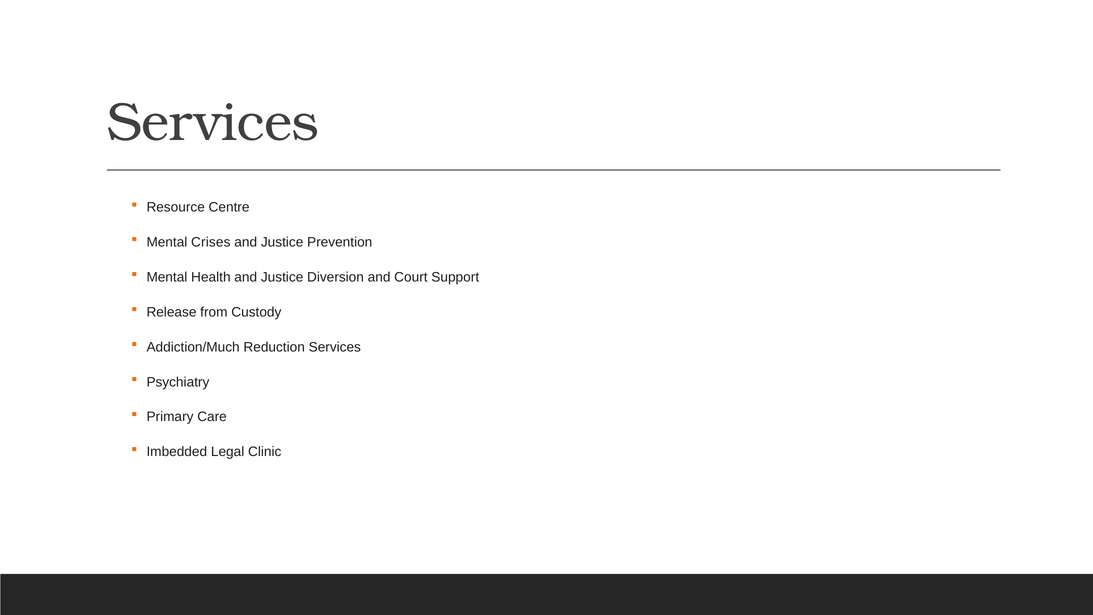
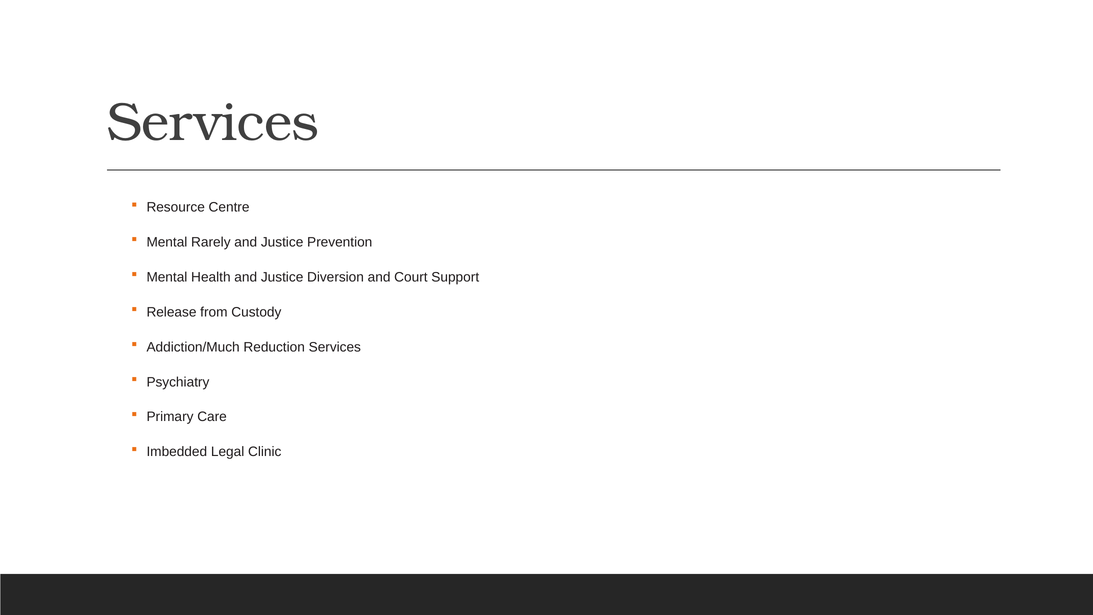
Crises: Crises -> Rarely
